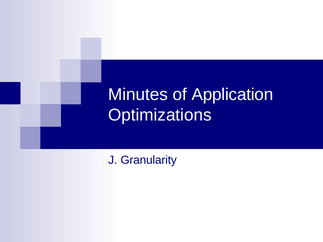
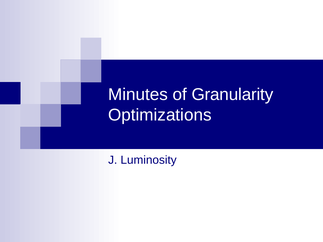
Application: Application -> Granularity
Granularity: Granularity -> Luminosity
